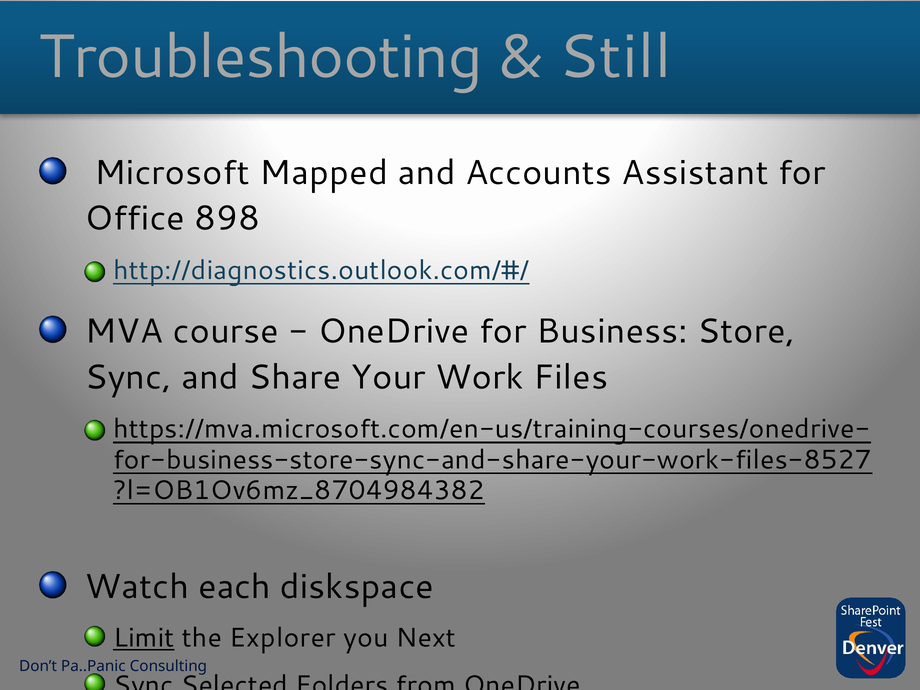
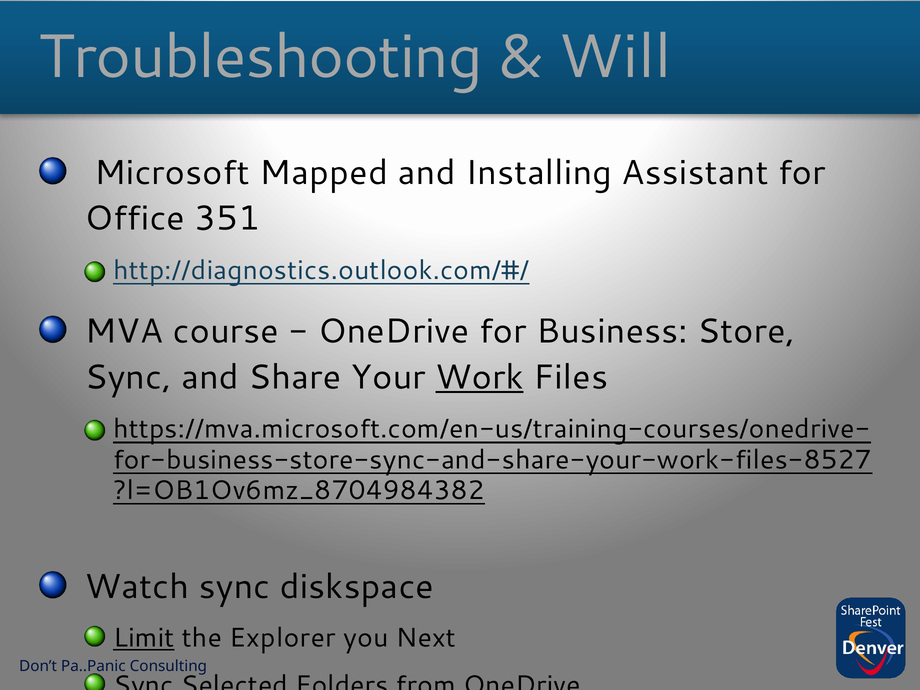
Still: Still -> Will
Accounts: Accounts -> Installing
898: 898 -> 351
Work underline: none -> present
Watch each: each -> sync
